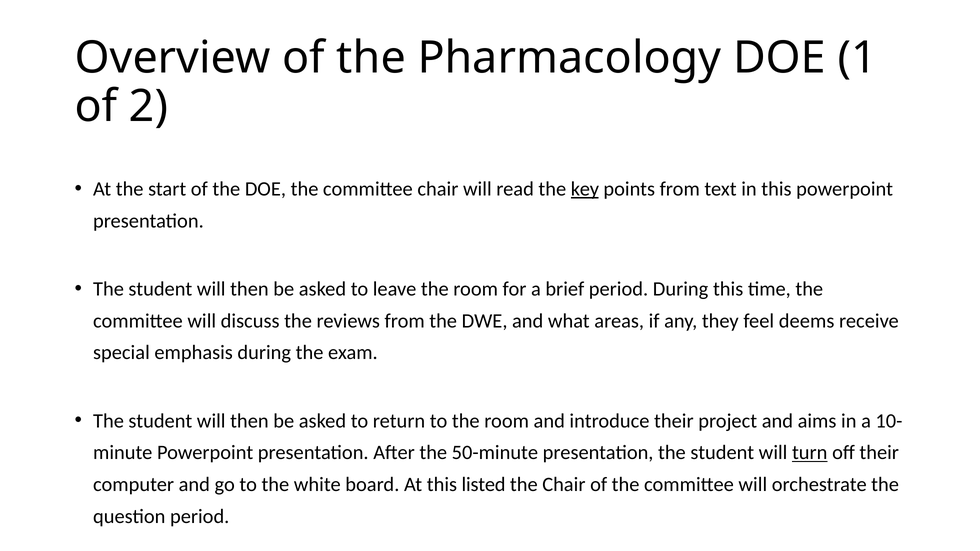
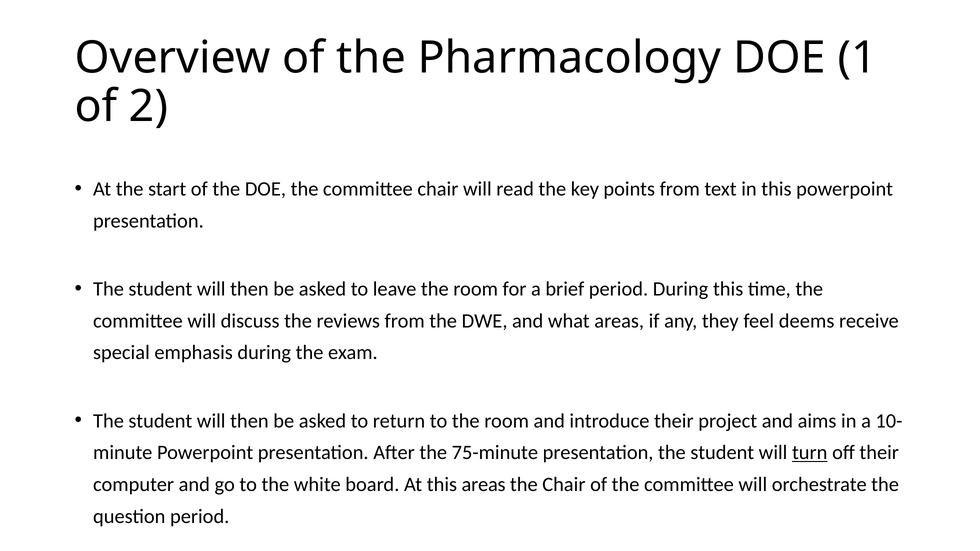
key underline: present -> none
50-minute: 50-minute -> 75-minute
this listed: listed -> areas
